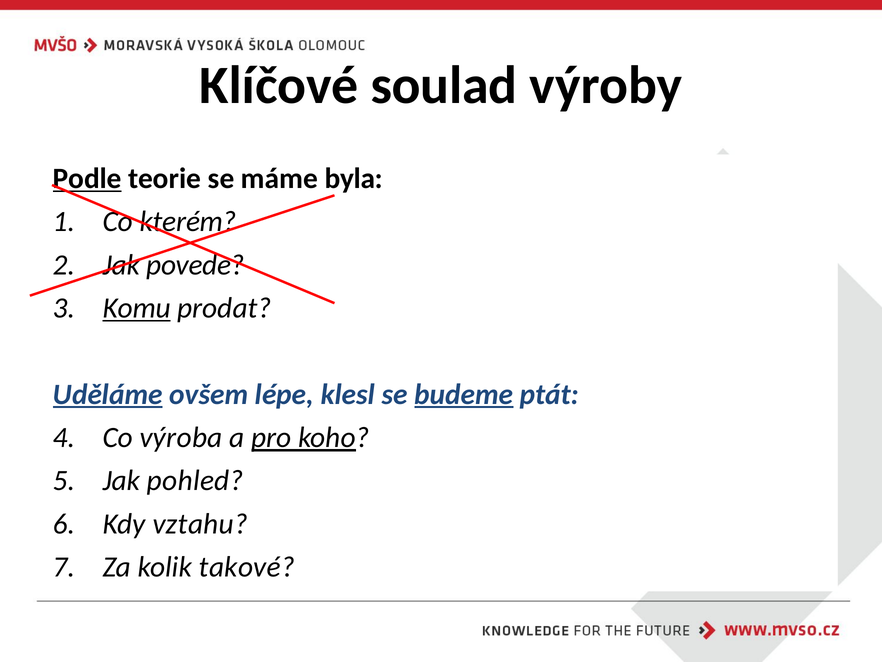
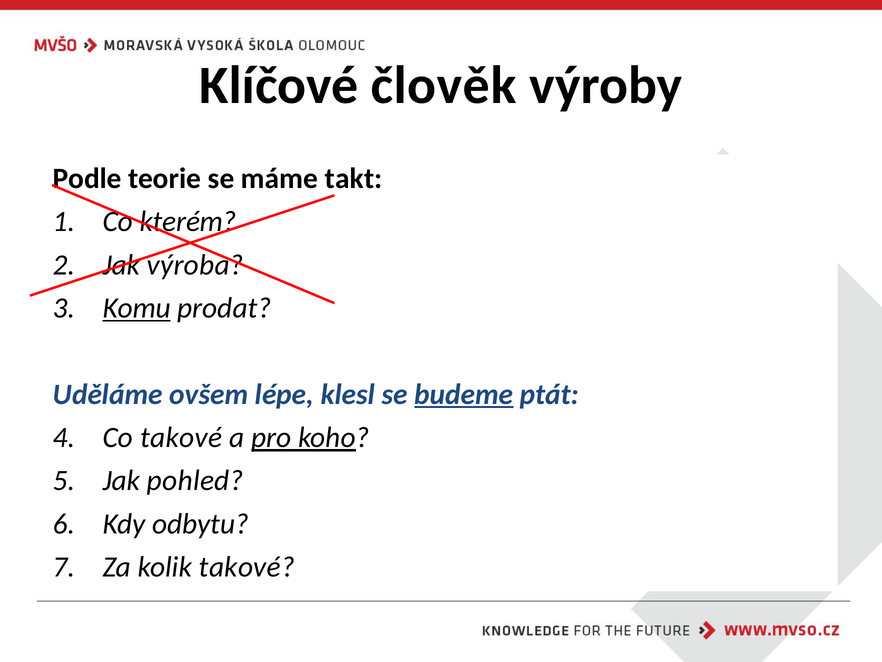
soulad: soulad -> člověk
Podle underline: present -> none
byla: byla -> takt
povede: povede -> výroba
Uděláme underline: present -> none
Co výroba: výroba -> takové
vztahu: vztahu -> odbytu
